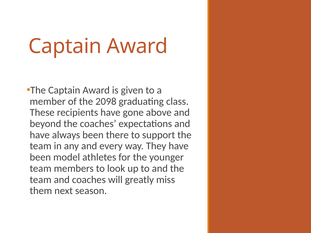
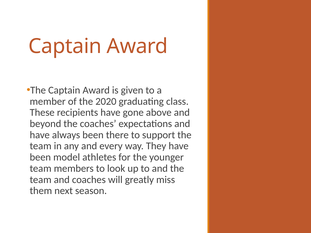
2098: 2098 -> 2020
